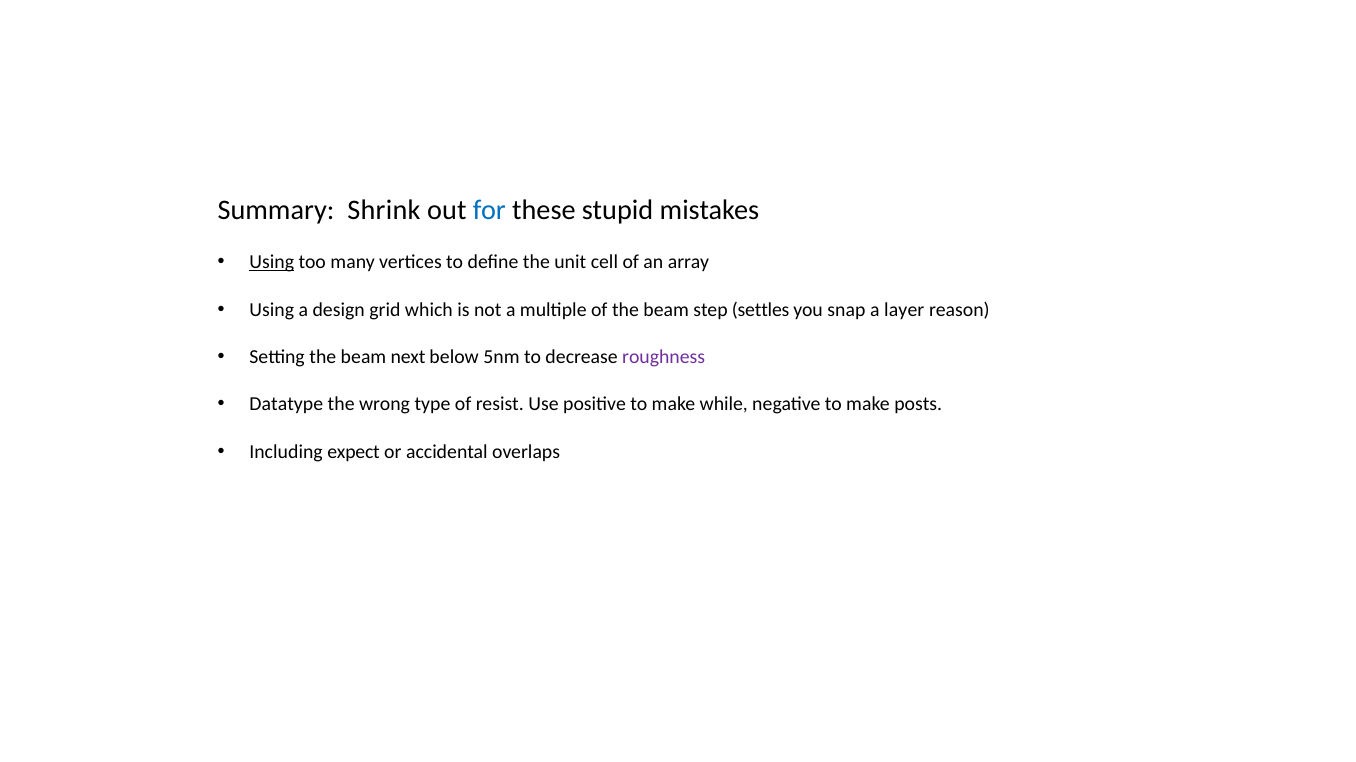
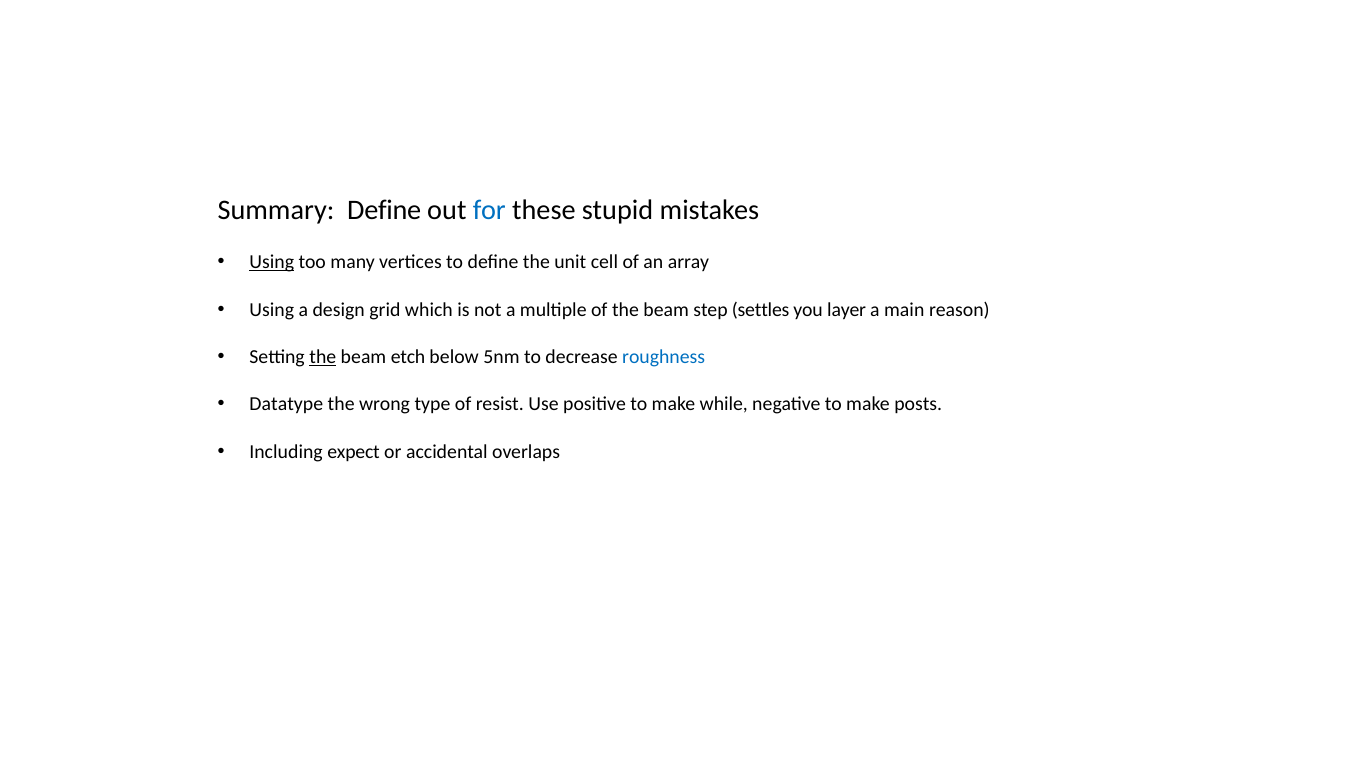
Summary Shrink: Shrink -> Define
snap: snap -> layer
layer: layer -> main
the at (323, 357) underline: none -> present
next: next -> etch
roughness colour: purple -> blue
